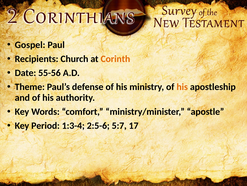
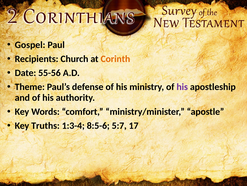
his at (182, 87) colour: orange -> purple
Period: Period -> Truths
2:5-6: 2:5-6 -> 8:5-6
